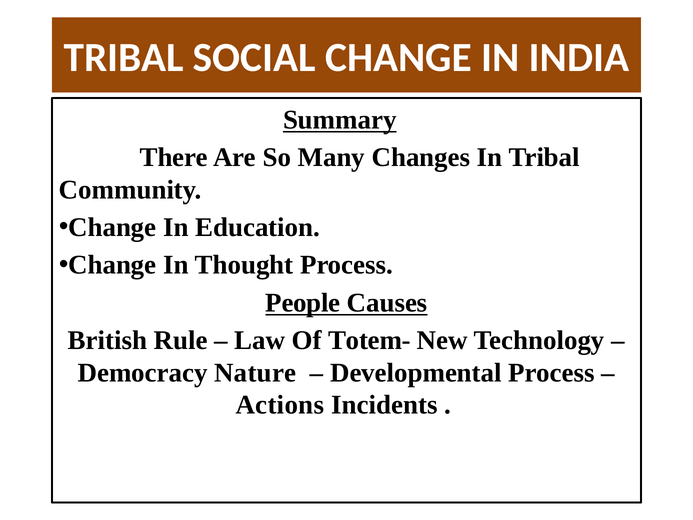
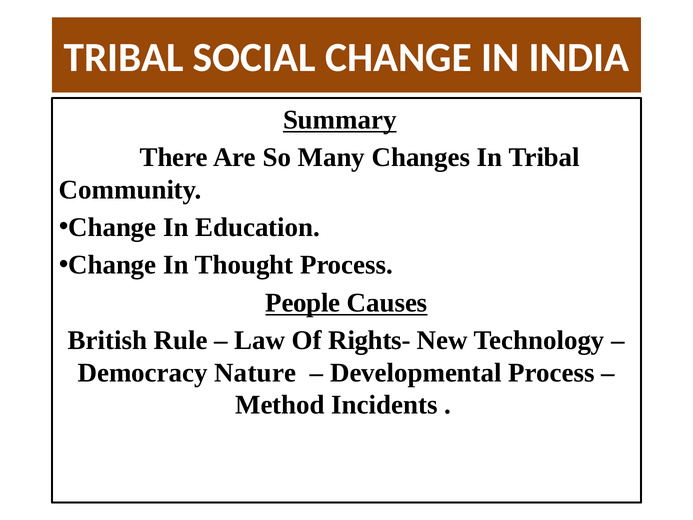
Totem-: Totem- -> Rights-
Actions: Actions -> Method
